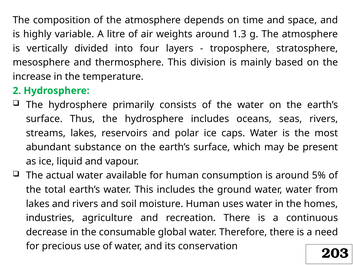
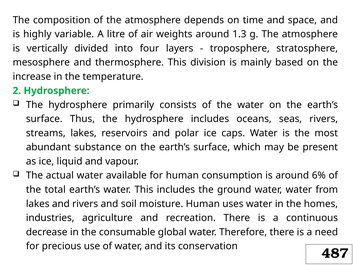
5%: 5% -> 6%
203: 203 -> 487
